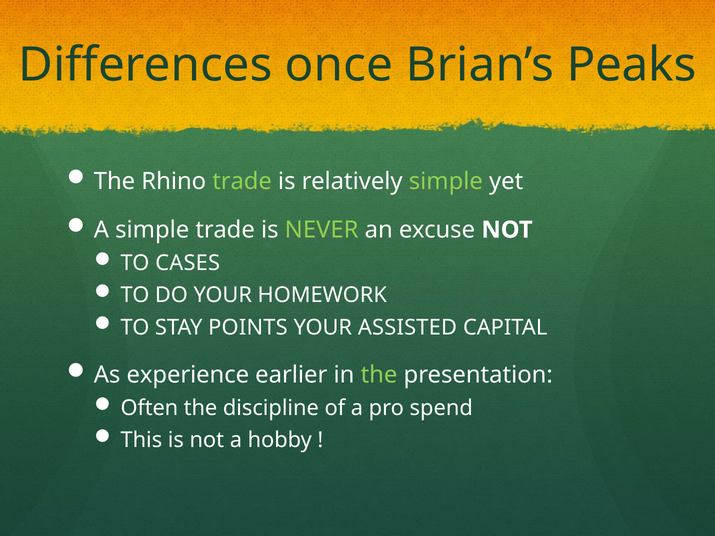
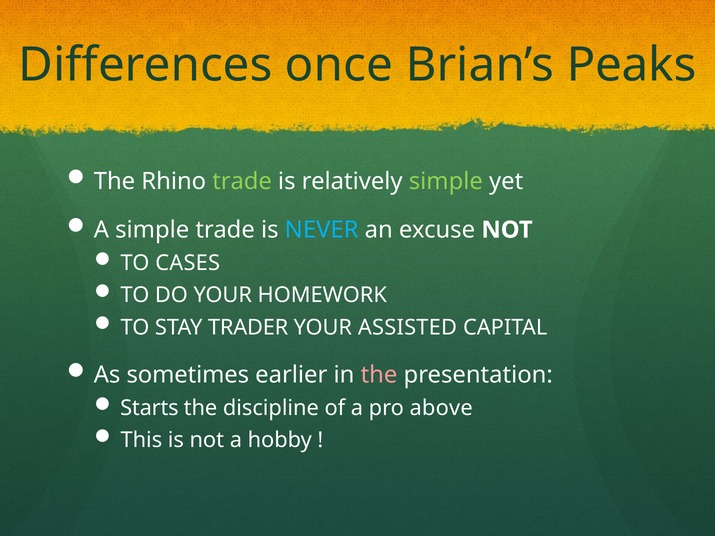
NEVER colour: light green -> light blue
POINTS: POINTS -> TRADER
experience: experience -> sometimes
the at (379, 375) colour: light green -> pink
Often: Often -> Starts
spend: spend -> above
